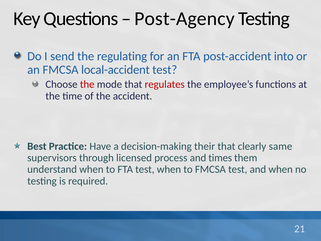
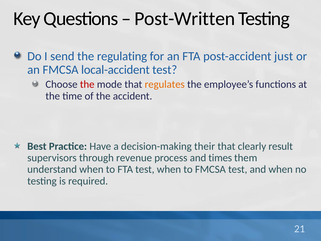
Post-Agency: Post-Agency -> Post-Written
into: into -> just
regulates colour: red -> orange
same: same -> result
licensed: licensed -> revenue
